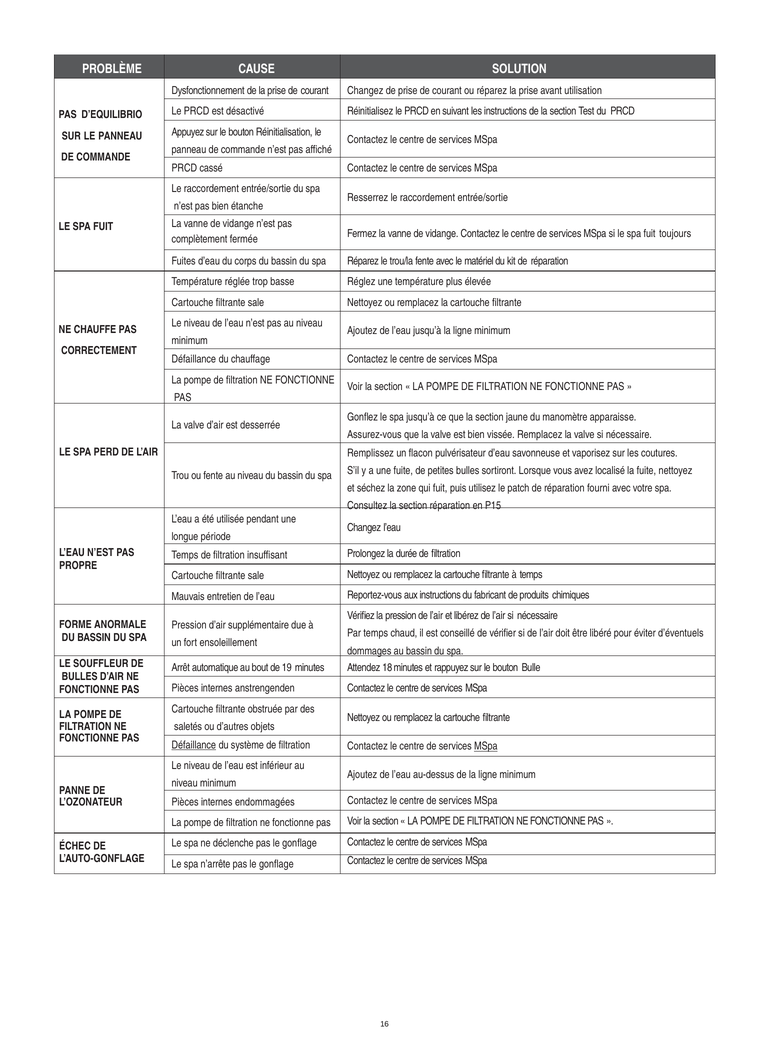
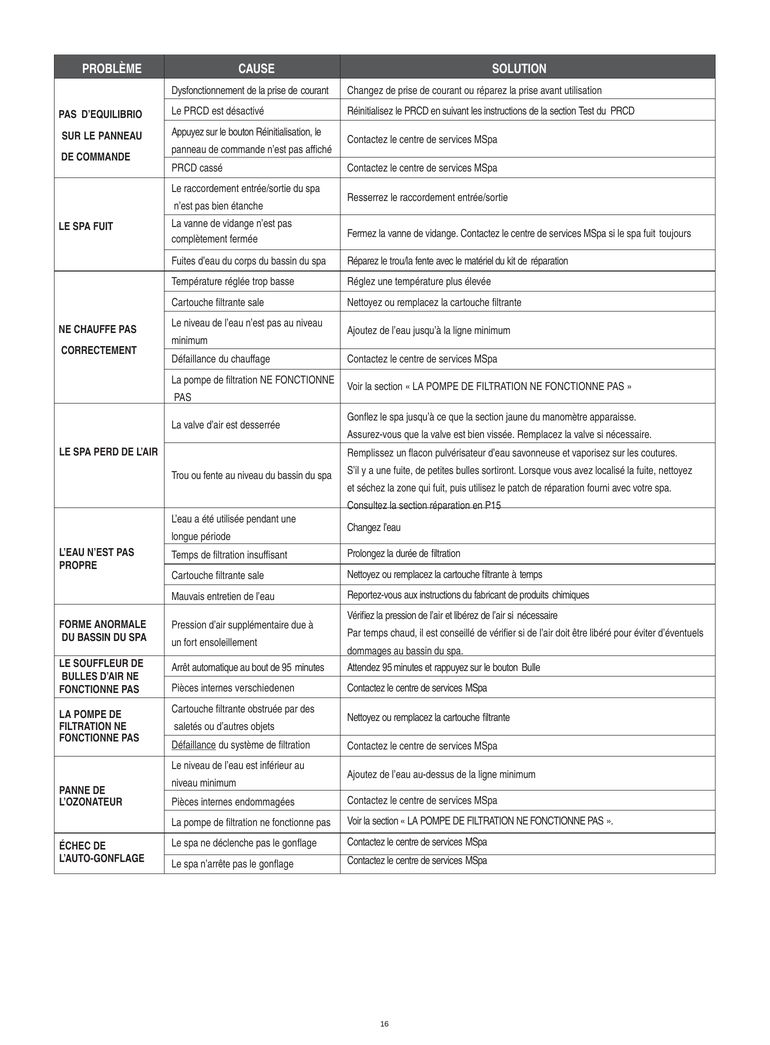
de 19: 19 -> 95
Attendez 18: 18 -> 95
anstrengenden: anstrengenden -> verschiedenen
MSpa at (486, 747) underline: present -> none
